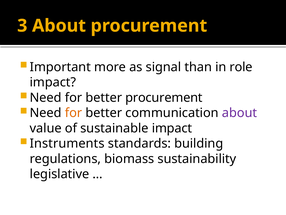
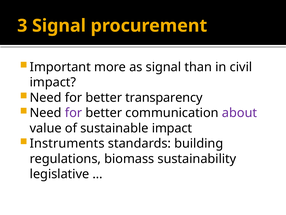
3 About: About -> Signal
role: role -> civil
better procurement: procurement -> transparency
for at (74, 113) colour: orange -> purple
